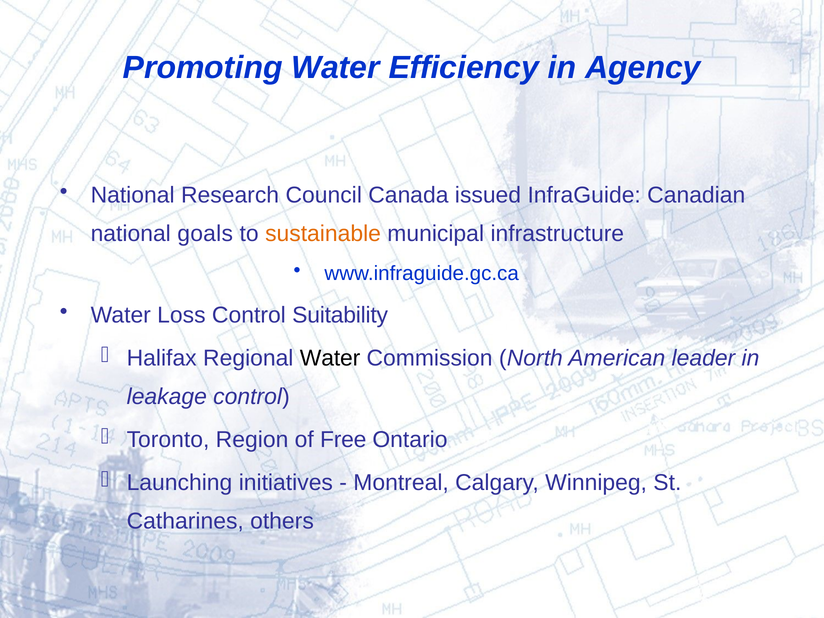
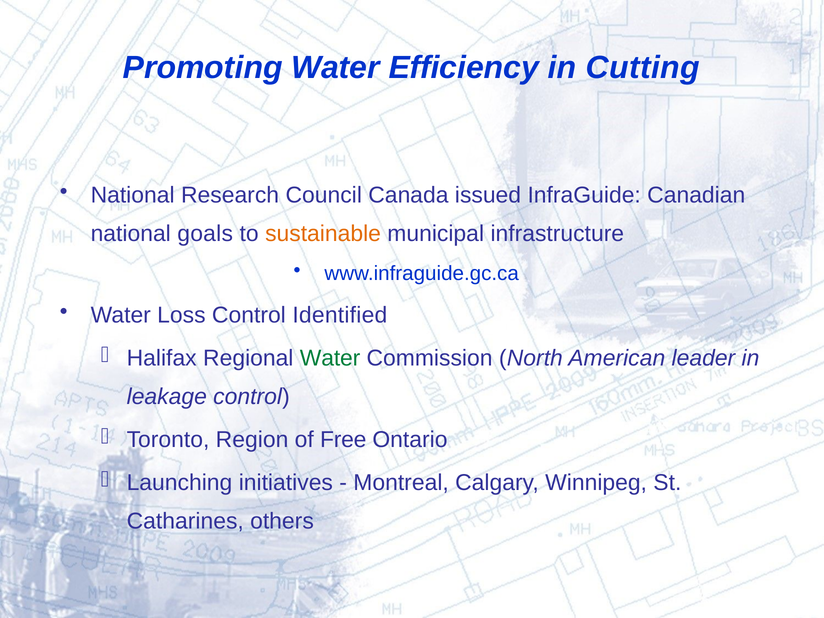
Agency: Agency -> Cutting
Suitability: Suitability -> Identified
Water at (330, 358) colour: black -> green
